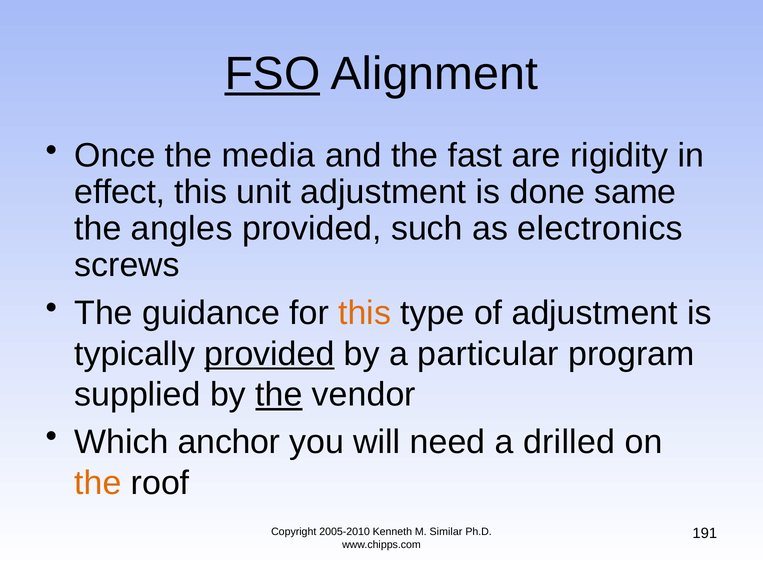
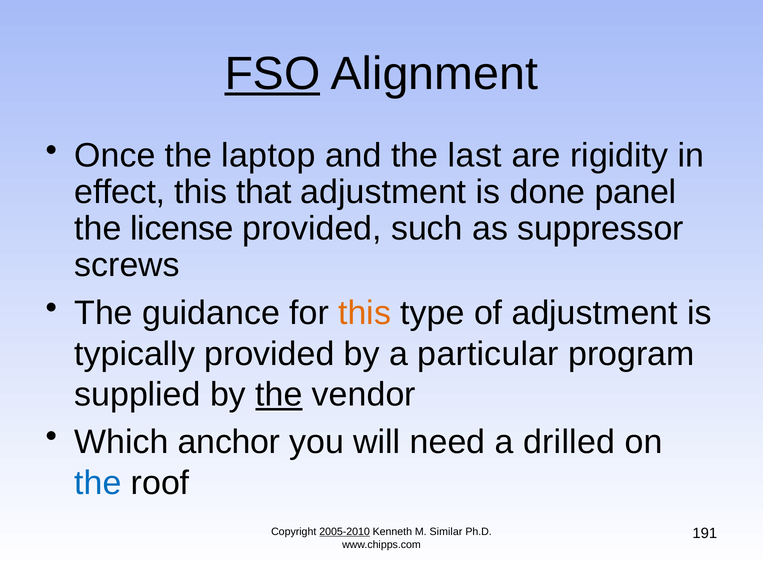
media: media -> laptop
fast: fast -> last
unit: unit -> that
same: same -> panel
angles: angles -> license
electronics: electronics -> suppressor
provided at (269, 354) underline: present -> none
the at (98, 483) colour: orange -> blue
2005-2010 underline: none -> present
